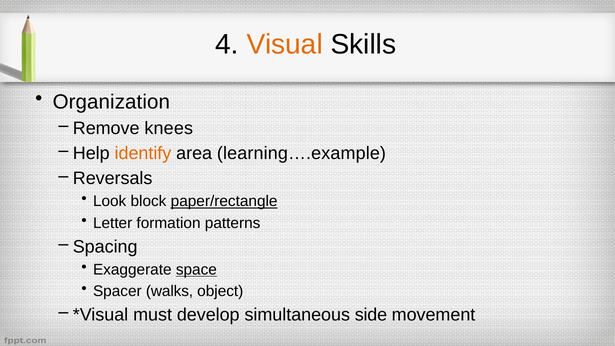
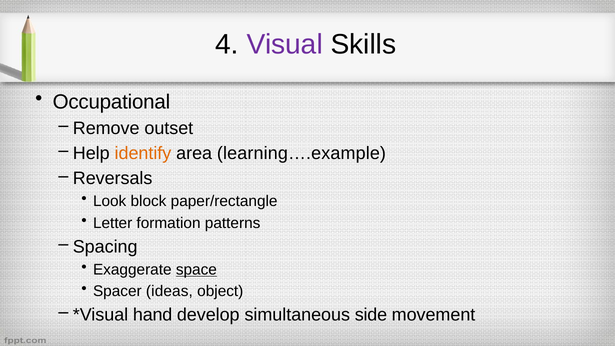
Visual colour: orange -> purple
Organization: Organization -> Occupational
knees: knees -> outset
paper/rectangle underline: present -> none
walks: walks -> ideas
must: must -> hand
